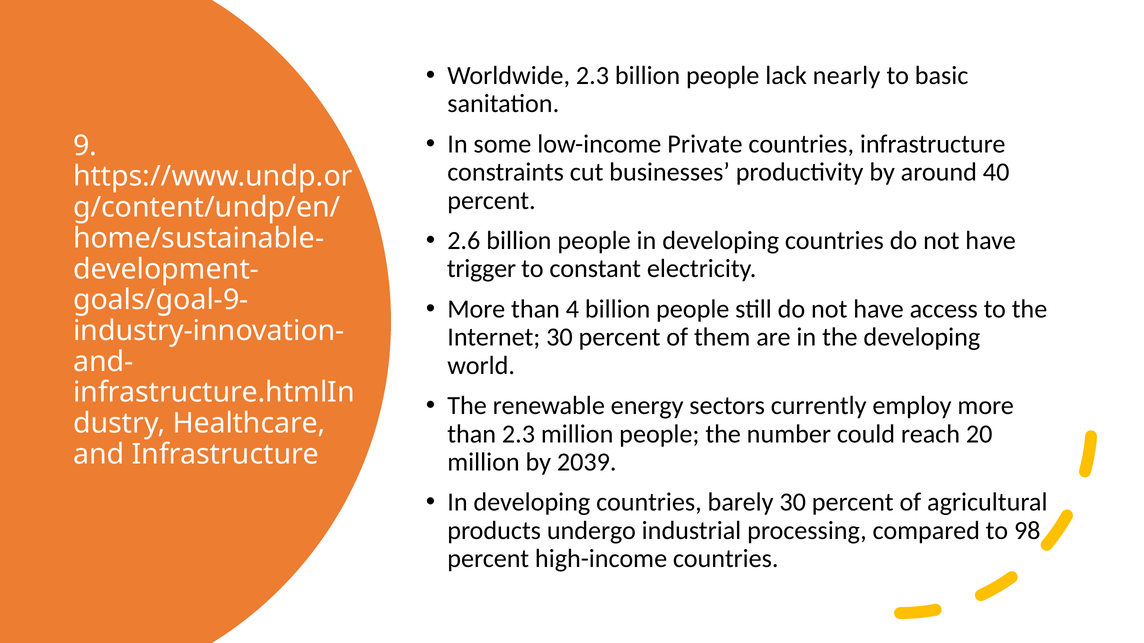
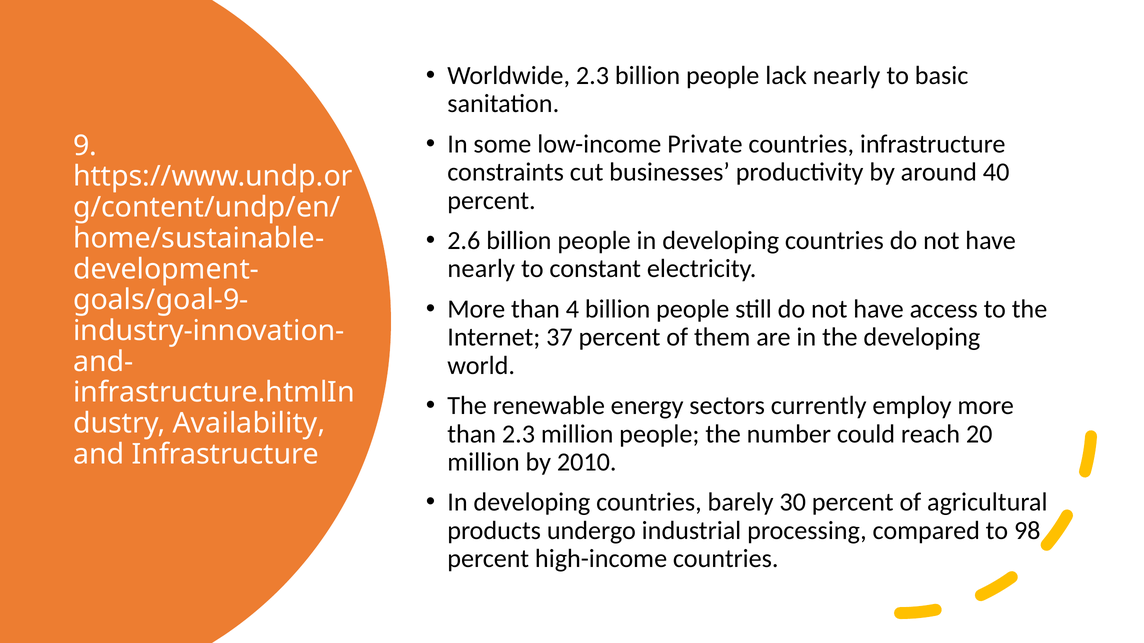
trigger at (482, 269): trigger -> nearly
Internet 30: 30 -> 37
Healthcare: Healthcare -> Availability
2039: 2039 -> 2010
